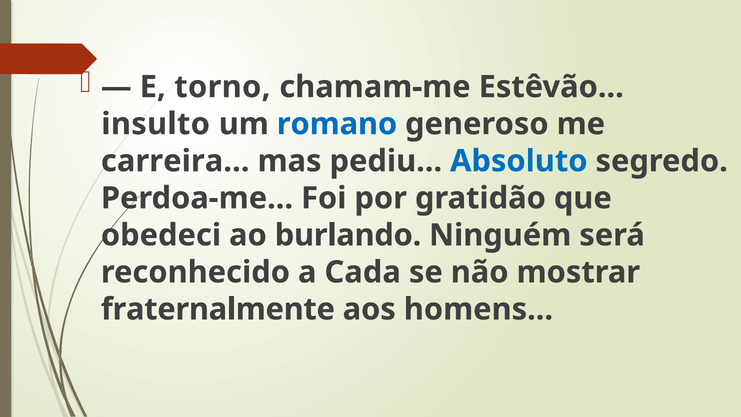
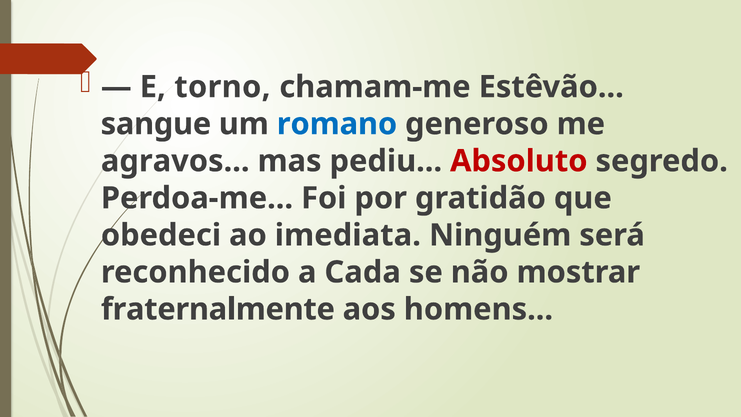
insulto: insulto -> sangue
carreira: carreira -> agravos
Absoluto colour: blue -> red
burlando: burlando -> imediata
